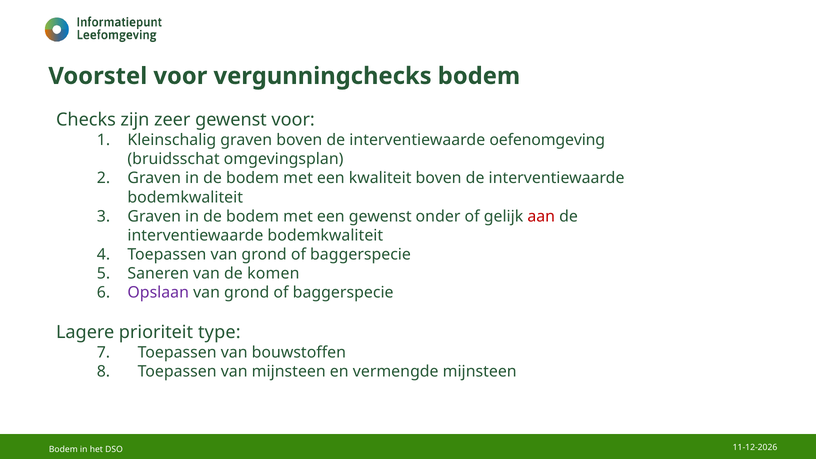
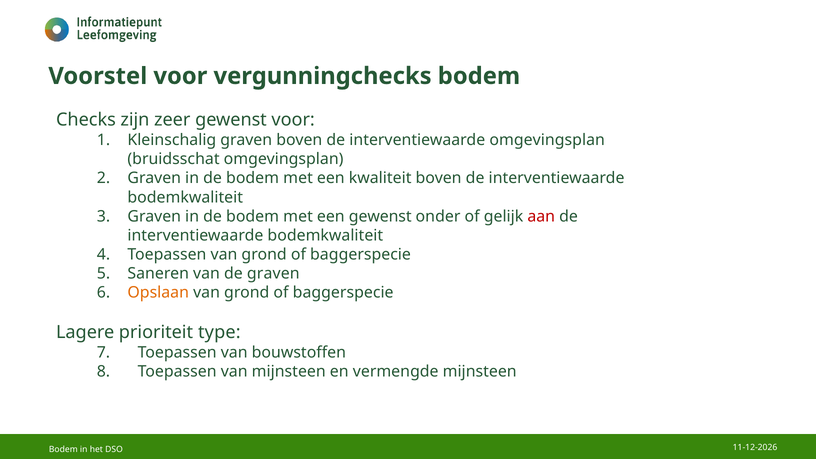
interventiewaarde oefenomgeving: oefenomgeving -> omgevingsplan
de komen: komen -> graven
Opslaan colour: purple -> orange
